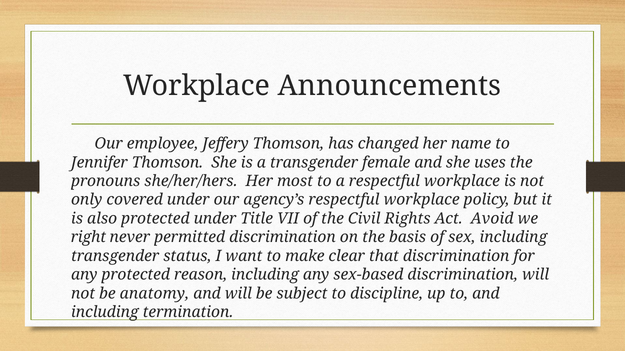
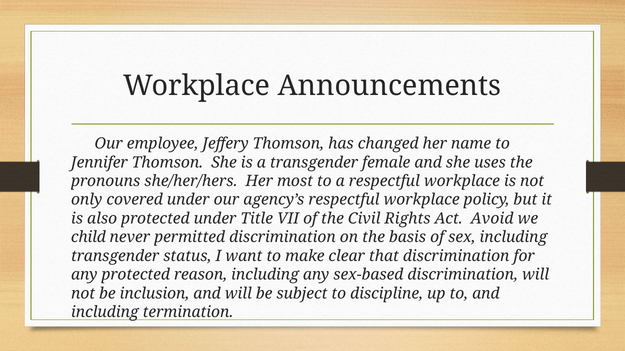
right: right -> child
anatomy: anatomy -> inclusion
